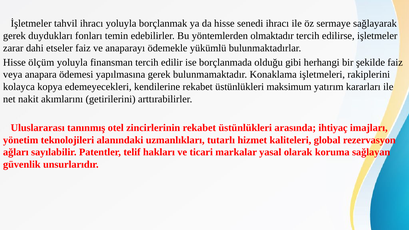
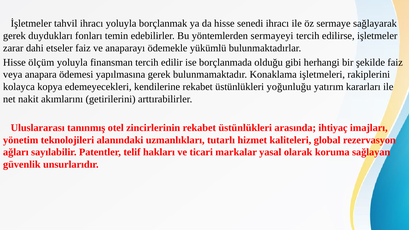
olmaktadır: olmaktadır -> sermayeyi
maksimum: maksimum -> yoğunluğu
